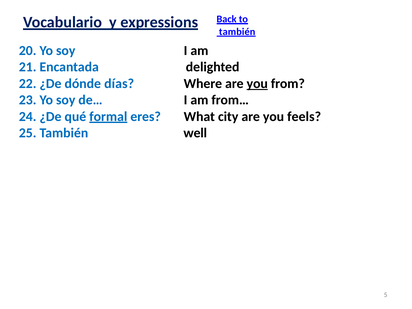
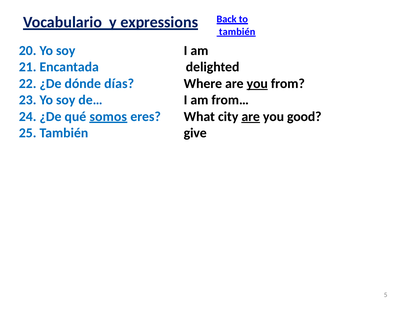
formal: formal -> somos
are at (251, 117) underline: none -> present
feels: feels -> good
well: well -> give
